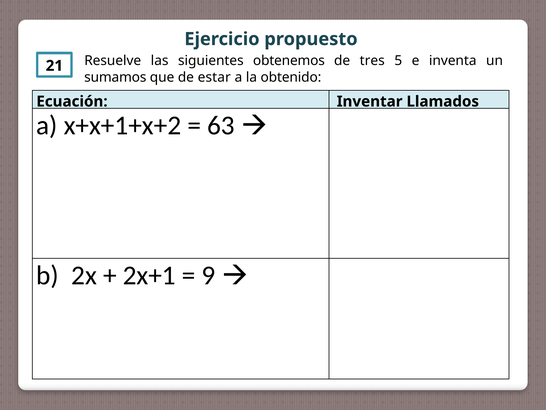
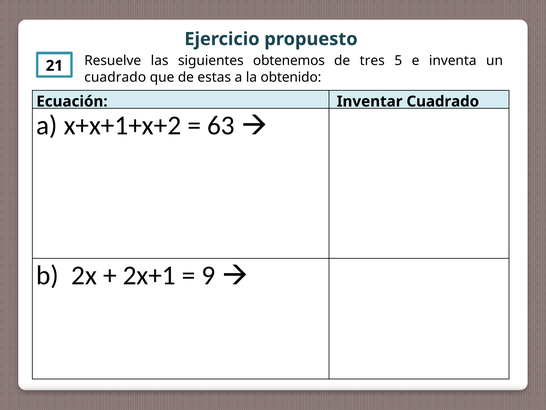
sumamos at (115, 77): sumamos -> cuadrado
estar: estar -> estas
Inventar Llamados: Llamados -> Cuadrado
